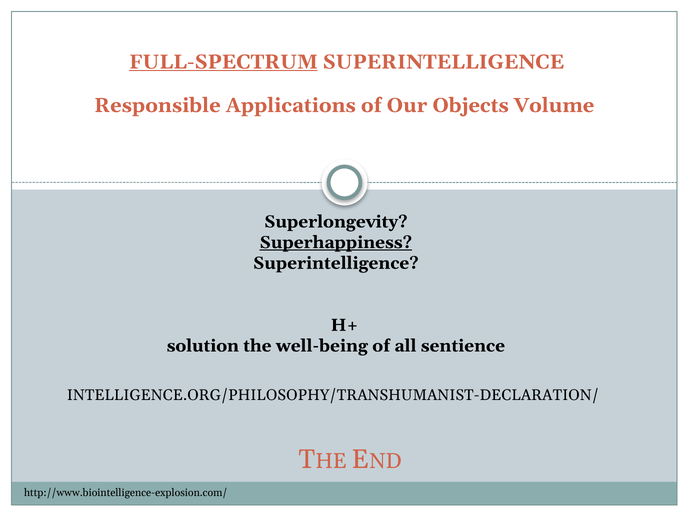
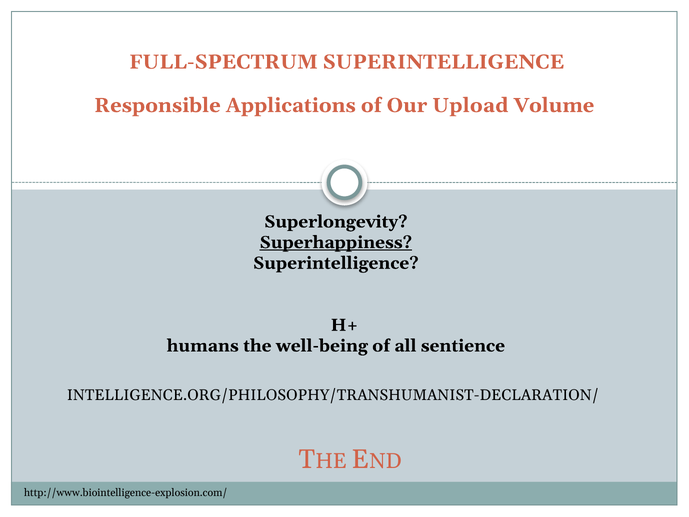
FULL-SPECTRUM underline: present -> none
Objects: Objects -> Upload
solution: solution -> humans
